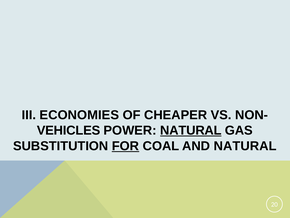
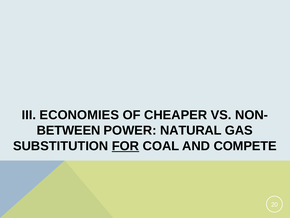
VEHICLES: VEHICLES -> BETWEEN
NATURAL at (191, 130) underline: present -> none
AND NATURAL: NATURAL -> COMPETE
